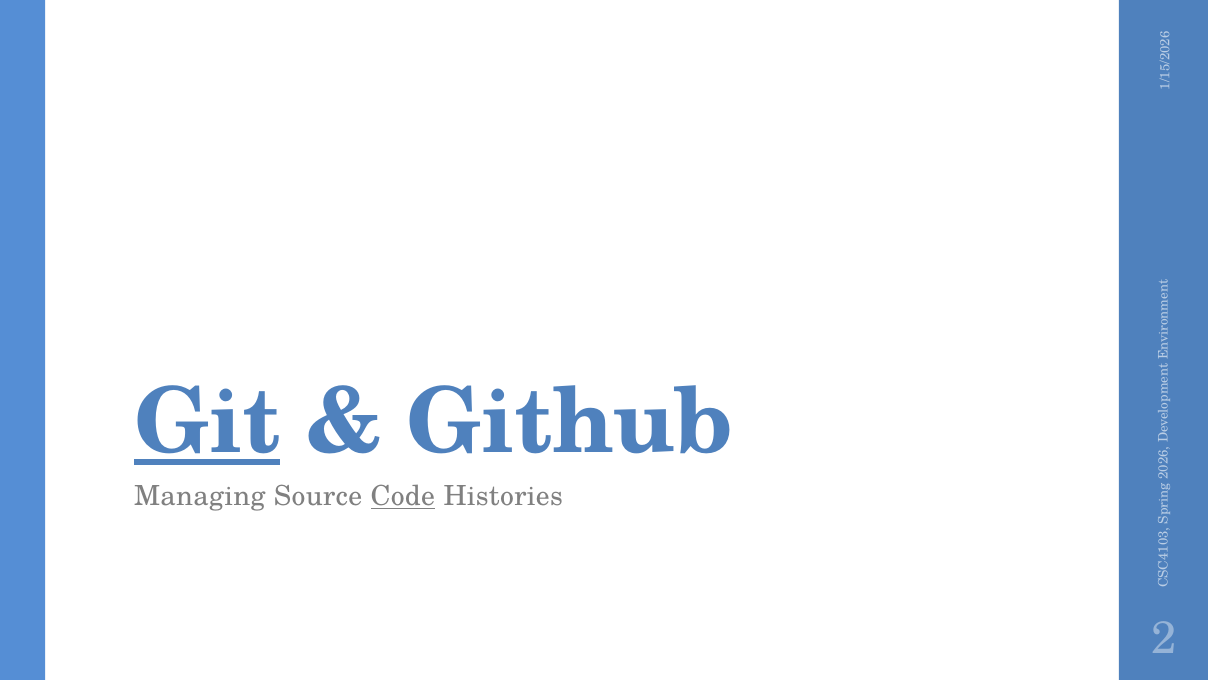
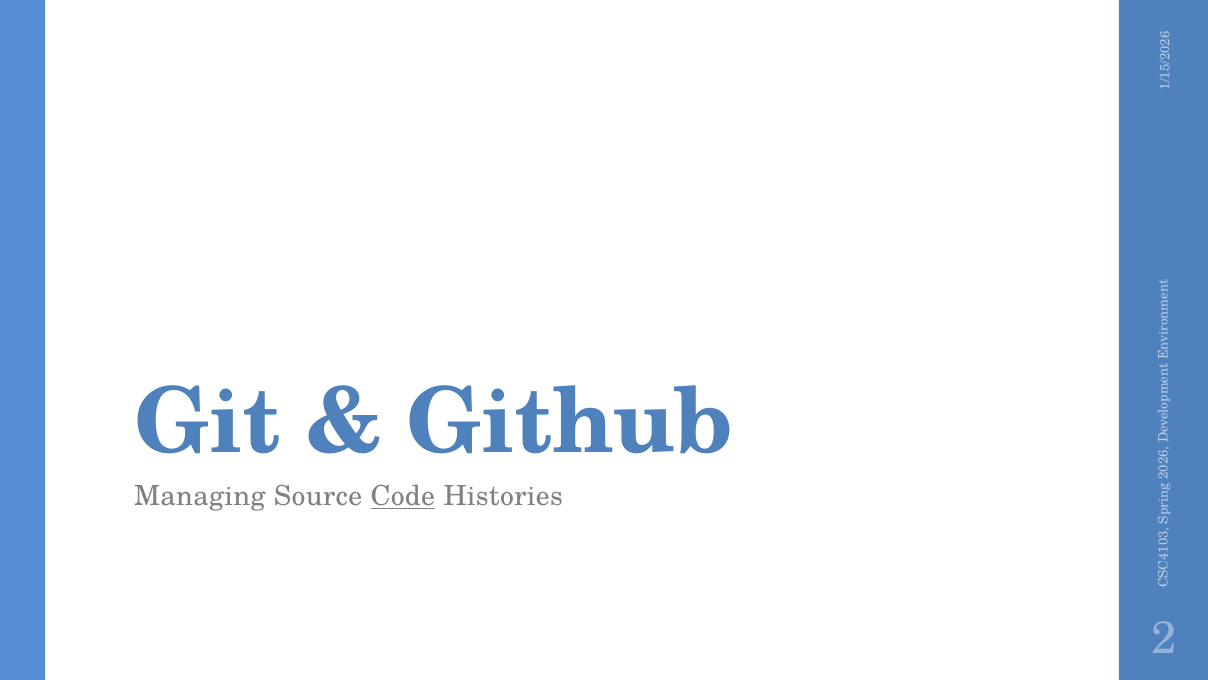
Git underline: present -> none
